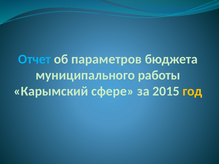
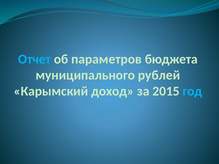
работы: работы -> рублей
сфере: сфере -> доход
год colour: yellow -> light blue
